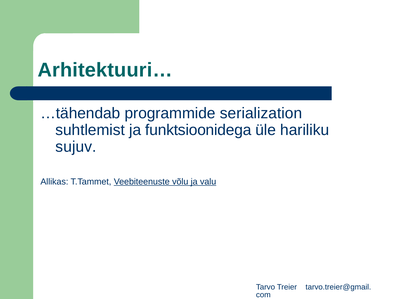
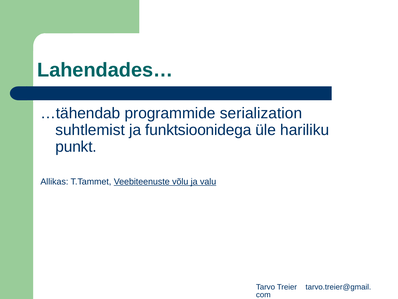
Arhitektuuri…: Arhitektuuri… -> Lahendades…
sujuv: sujuv -> punkt
